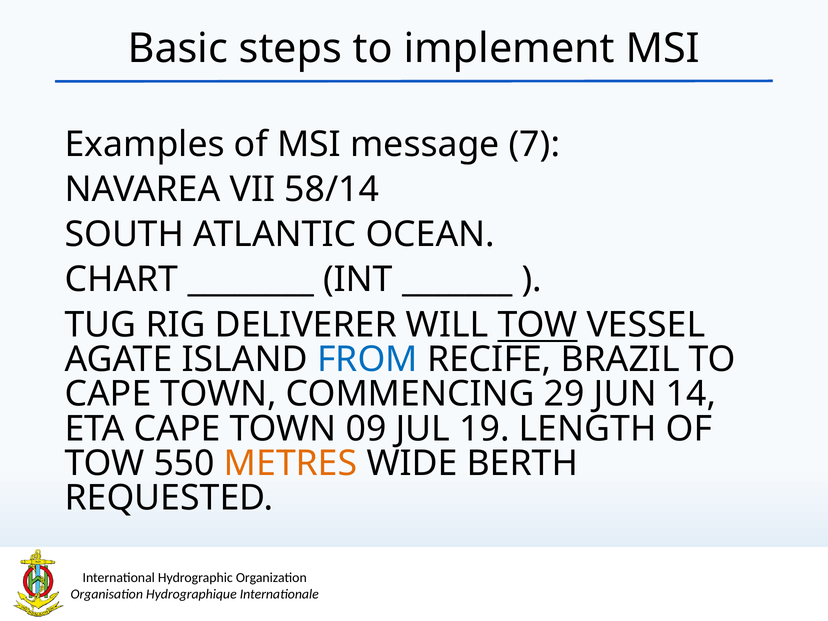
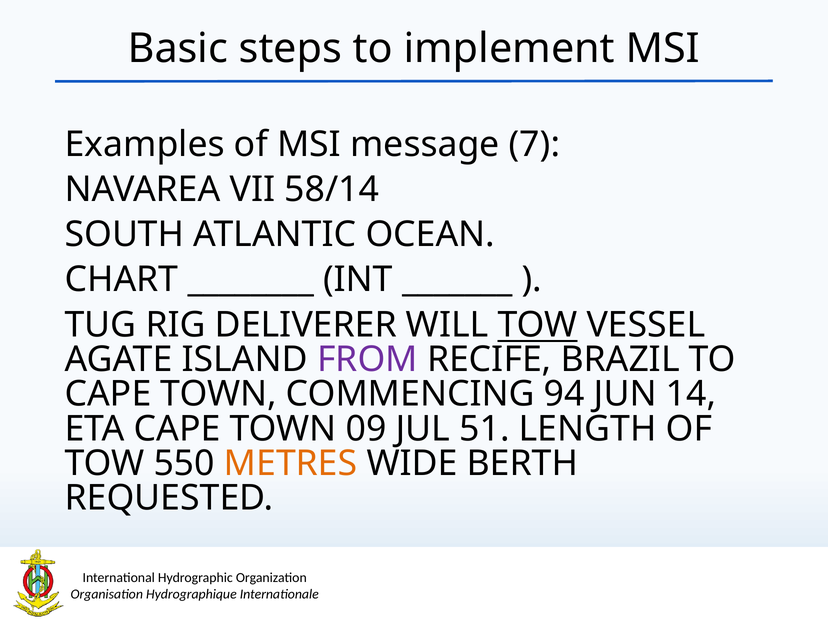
FROM colour: blue -> purple
29: 29 -> 94
19: 19 -> 51
